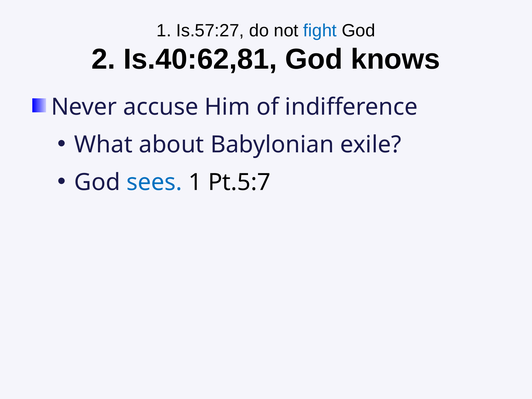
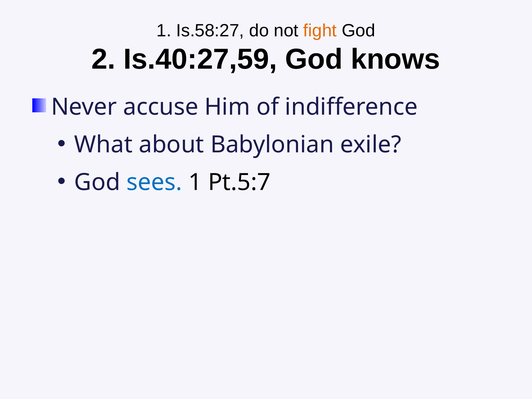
Is.57:27: Is.57:27 -> Is.58:27
fight colour: blue -> orange
Is.40:62,81: Is.40:62,81 -> Is.40:27,59
